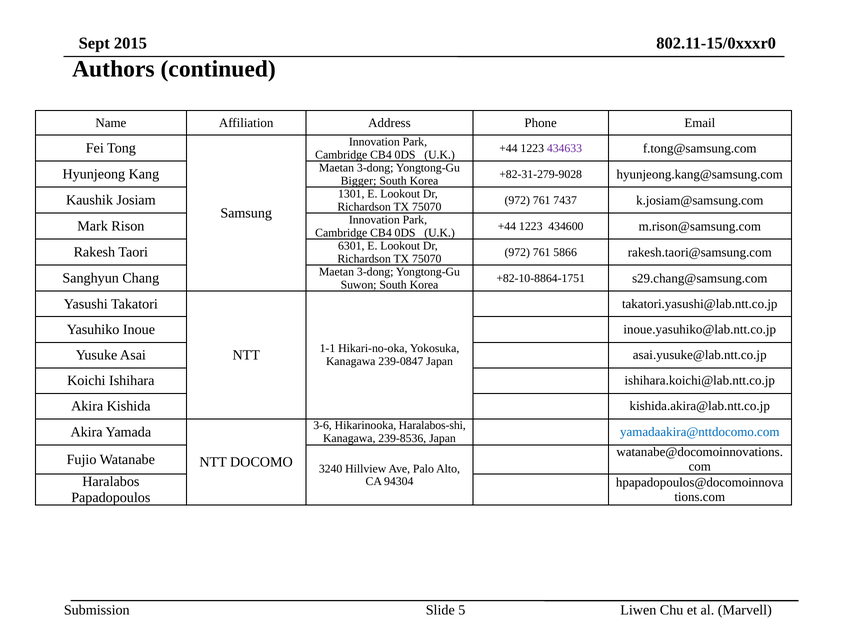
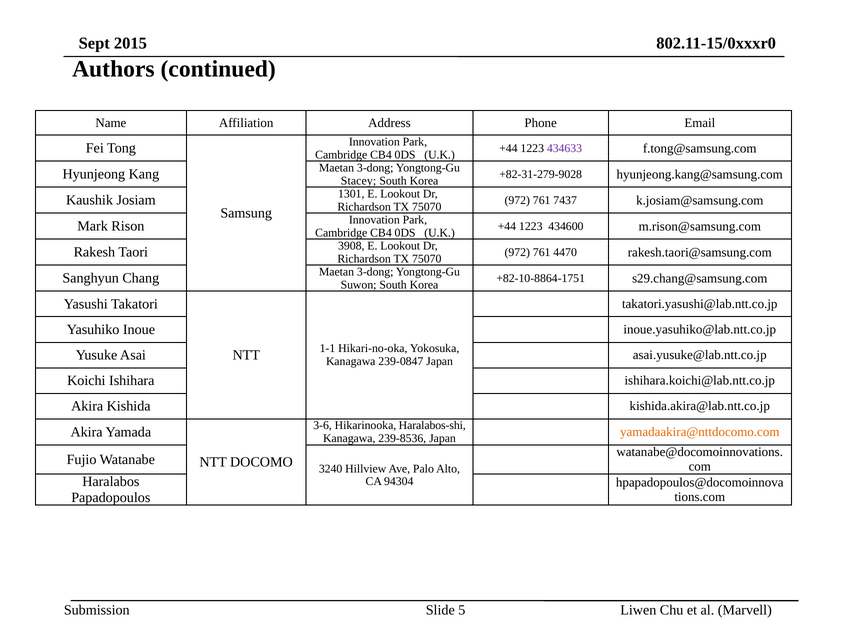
Bigger: Bigger -> Stacey
6301: 6301 -> 3908
5866: 5866 -> 4470
yamadaakira@nttdocomo.com colour: blue -> orange
